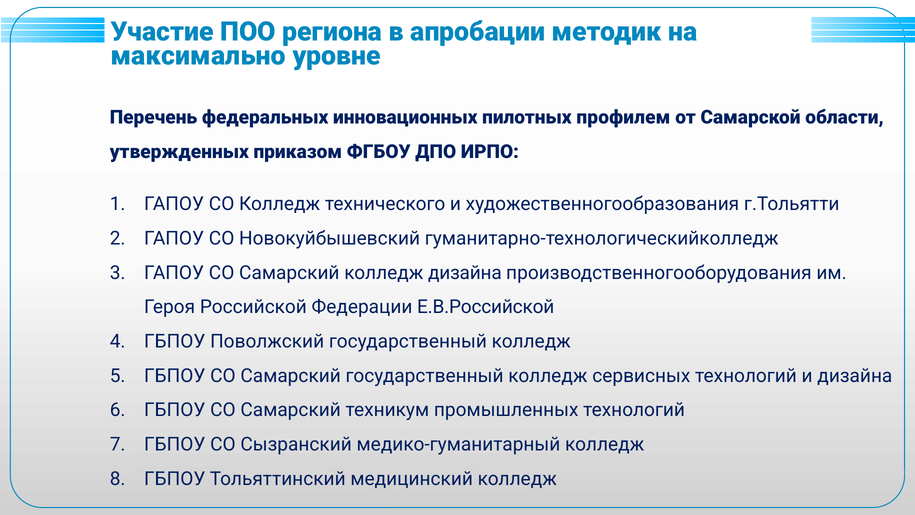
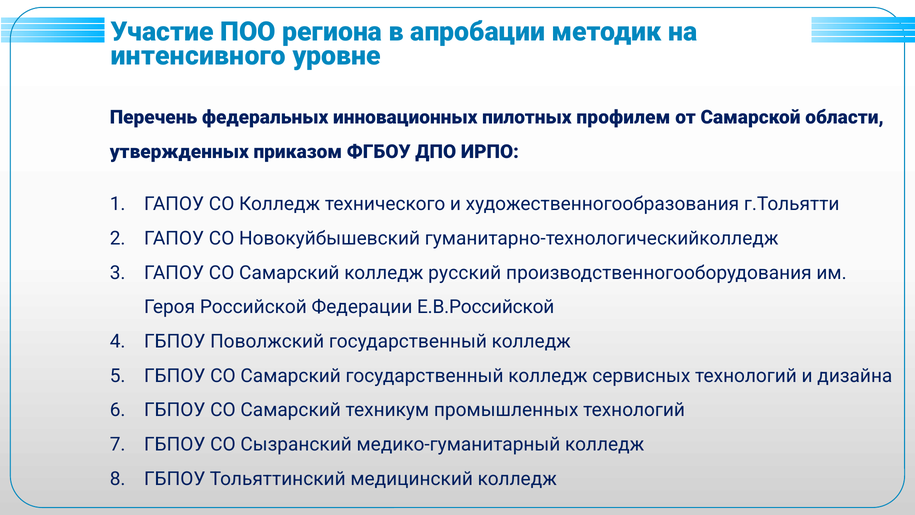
максимально: максимально -> интенсивного
колледж дизайна: дизайна -> русский
